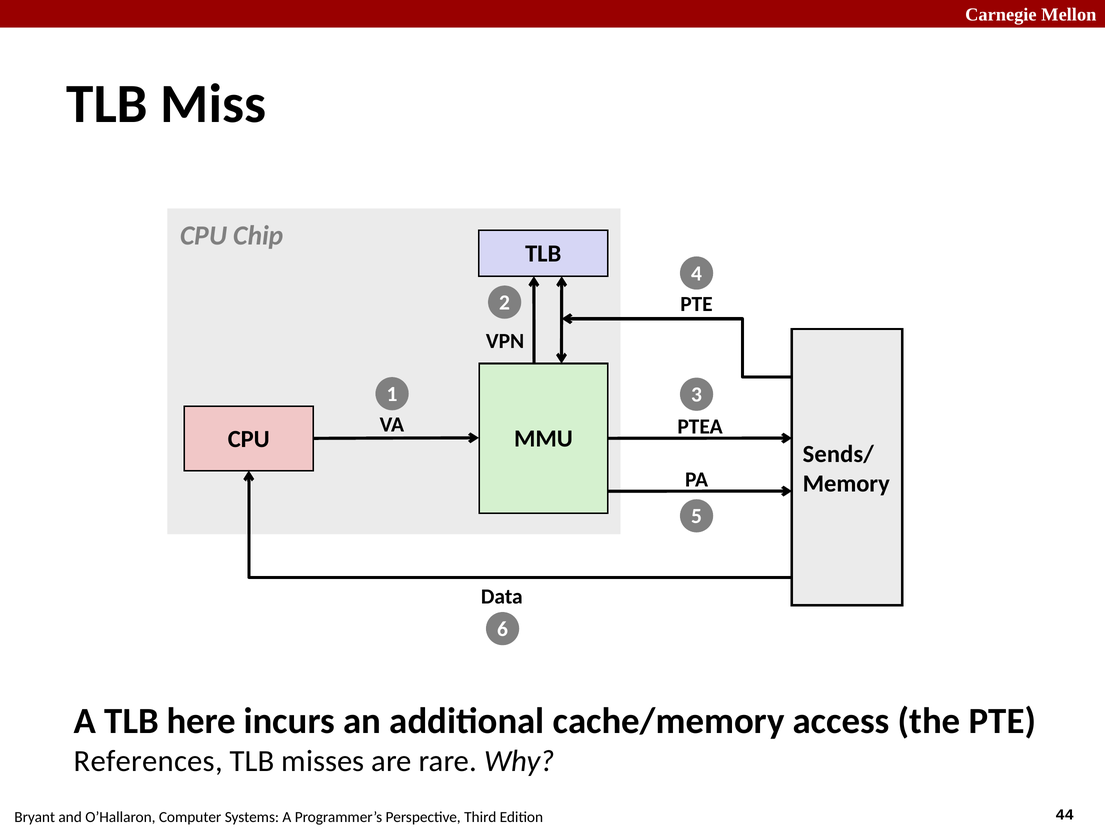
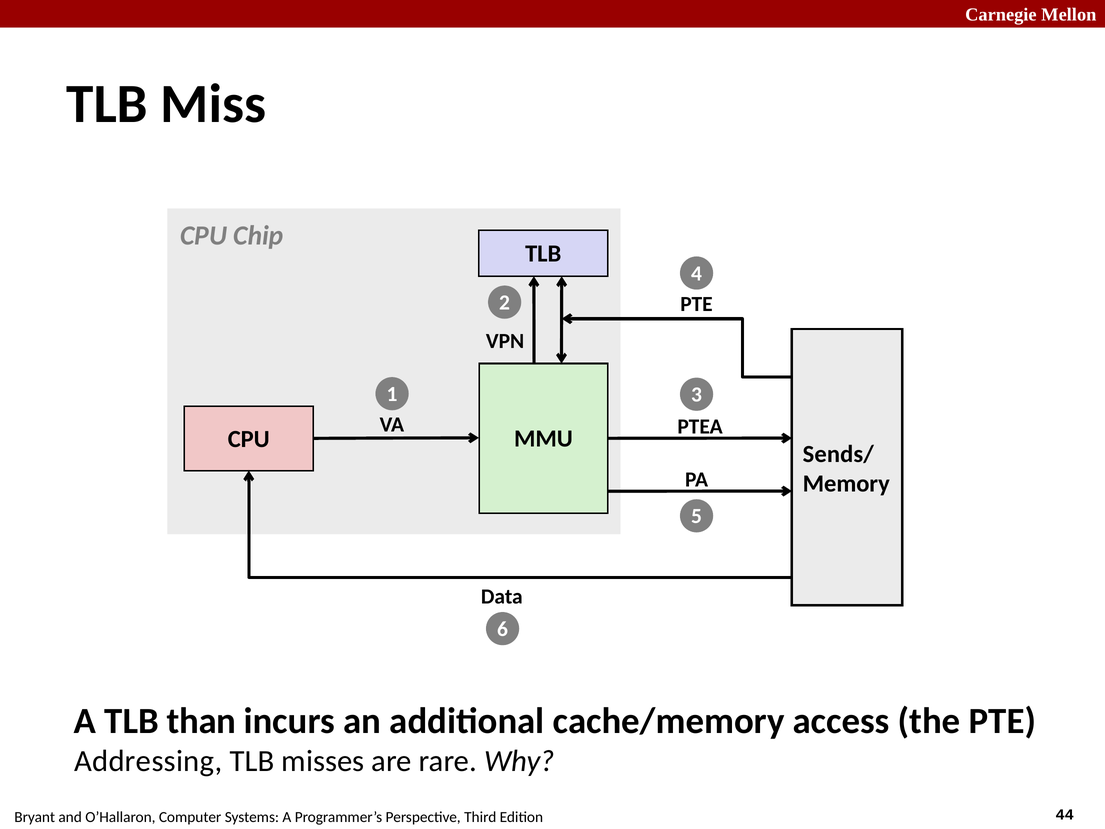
here: here -> than
References: References -> Addressing
